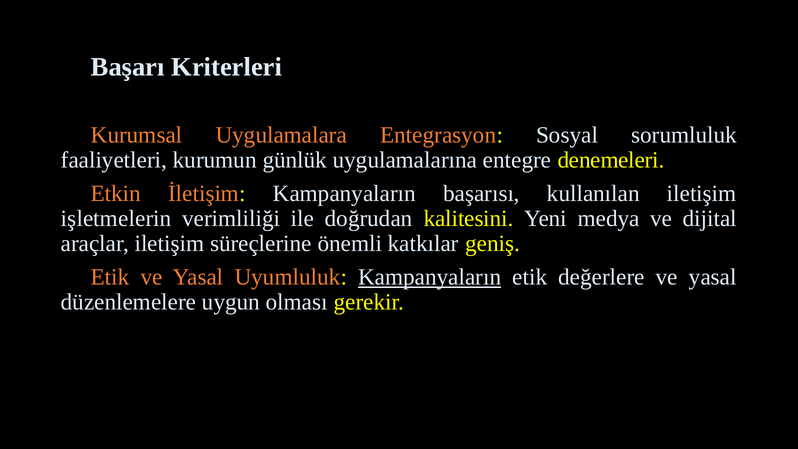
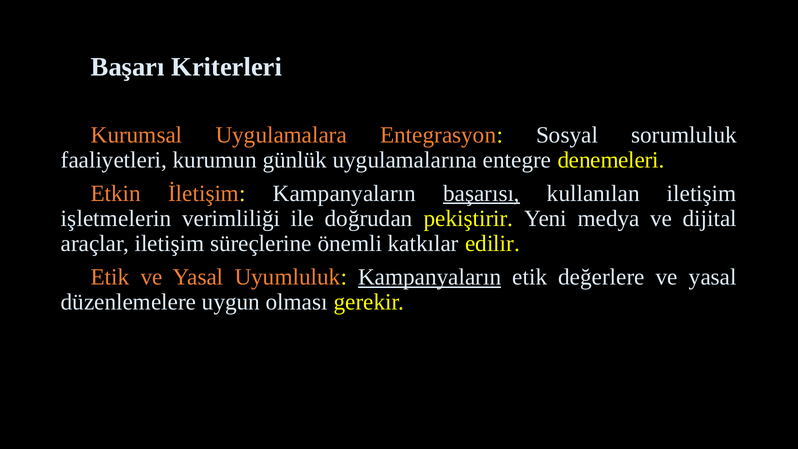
başarısı underline: none -> present
kalitesini: kalitesini -> pekiştirir
geniş: geniş -> edilir
